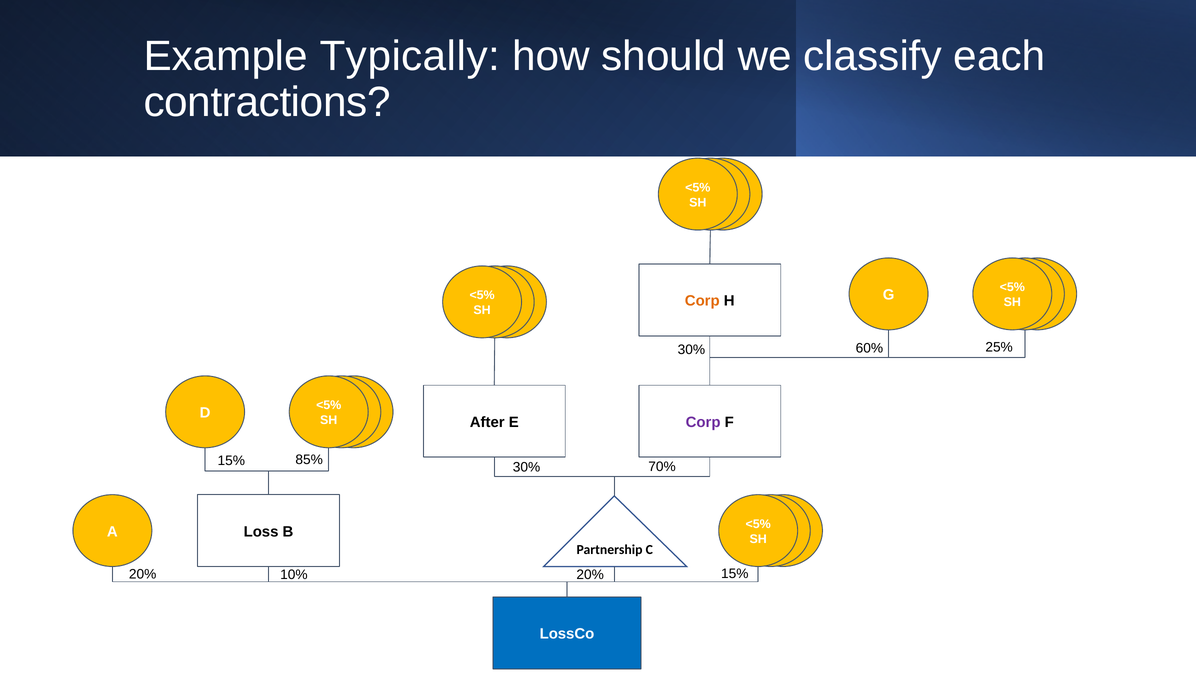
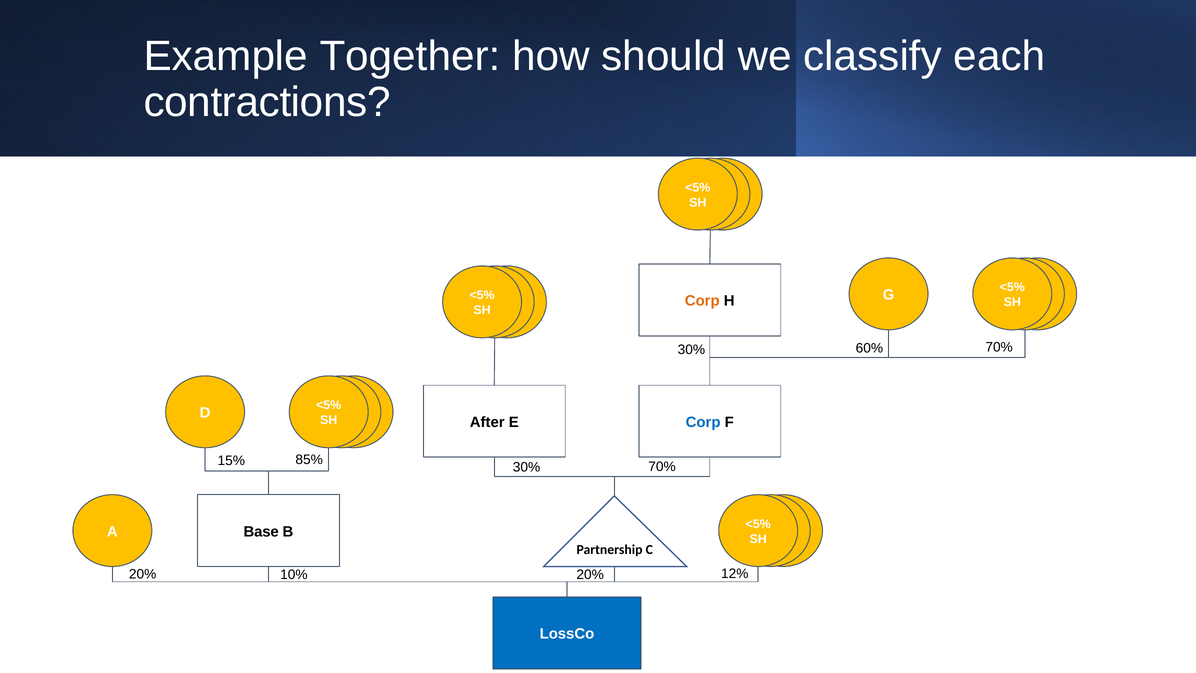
Typically: Typically -> Together
30% 25%: 25% -> 70%
Corp at (703, 422) colour: purple -> blue
Loss: Loss -> Base
20% 15%: 15% -> 12%
